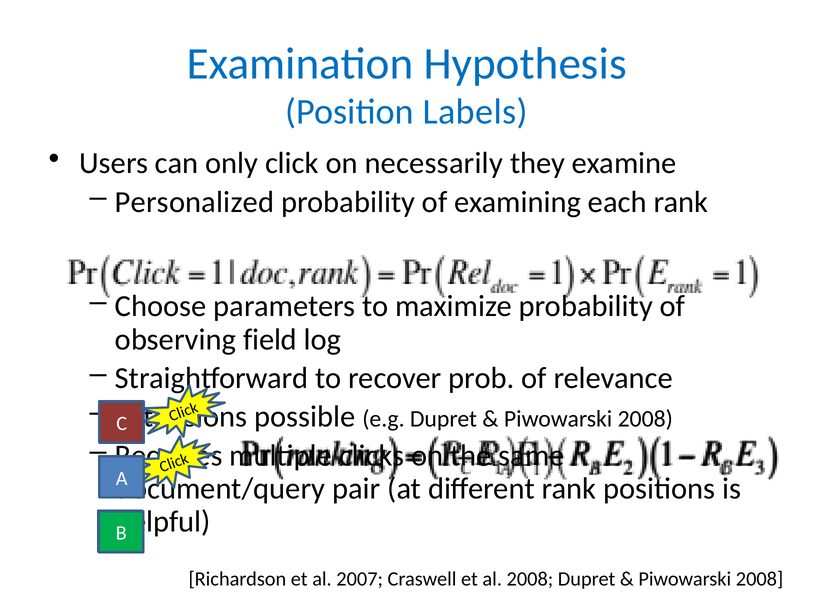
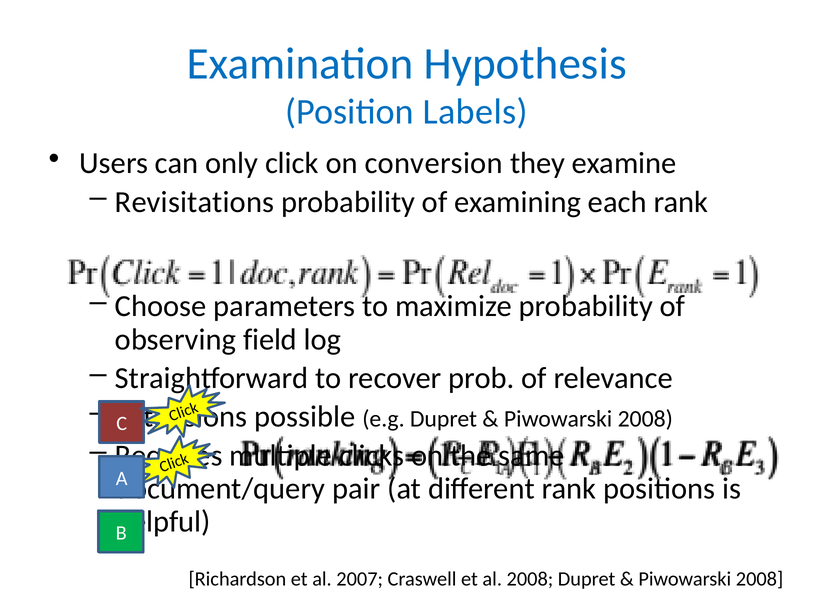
necessarily: necessarily -> conversion
Personalized: Personalized -> Revisitations
